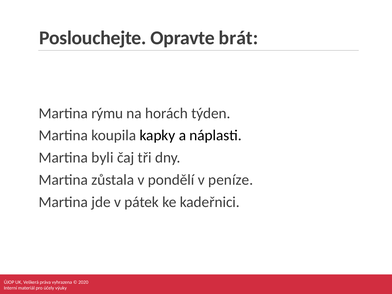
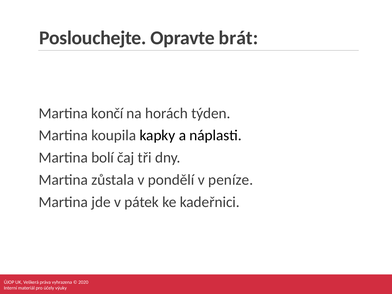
rýmu: rýmu -> končí
byli: byli -> bolí
